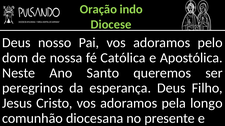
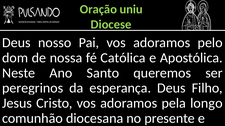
indo: indo -> uniu
